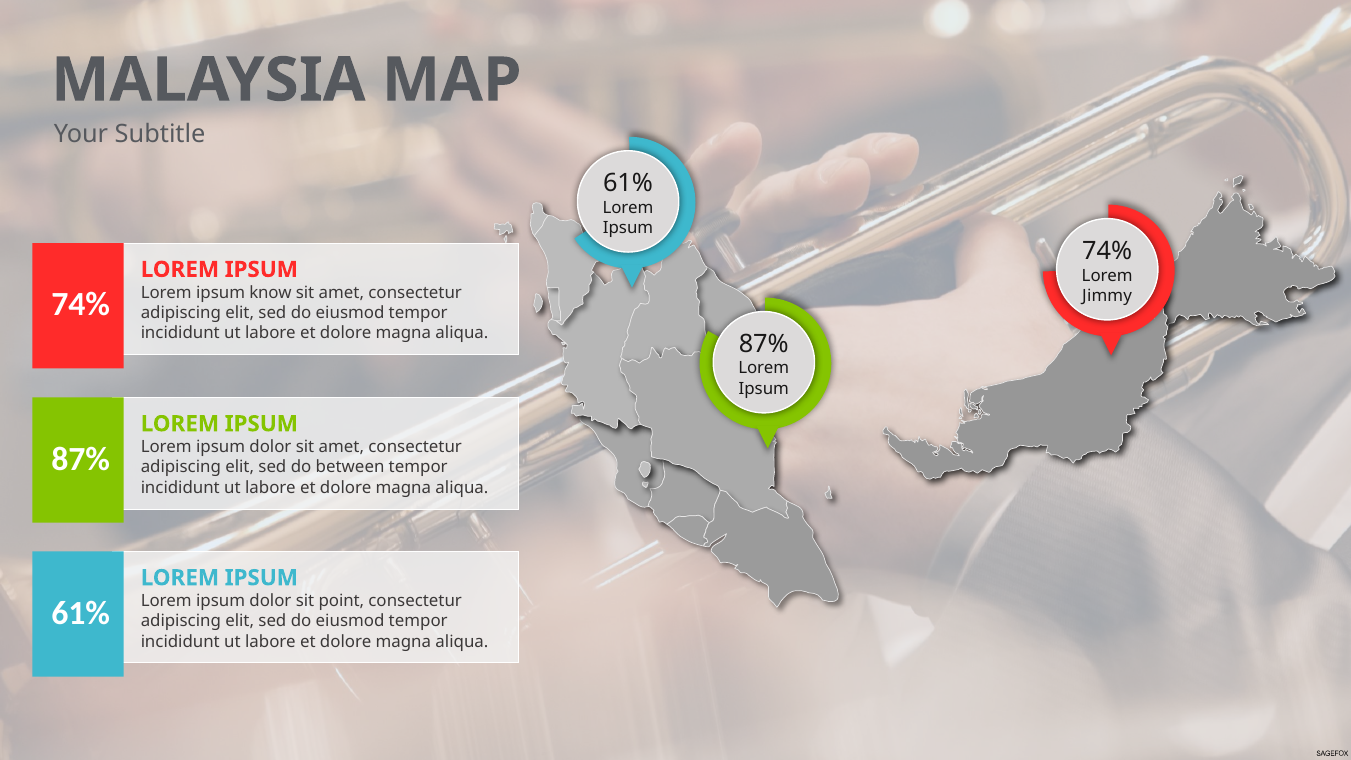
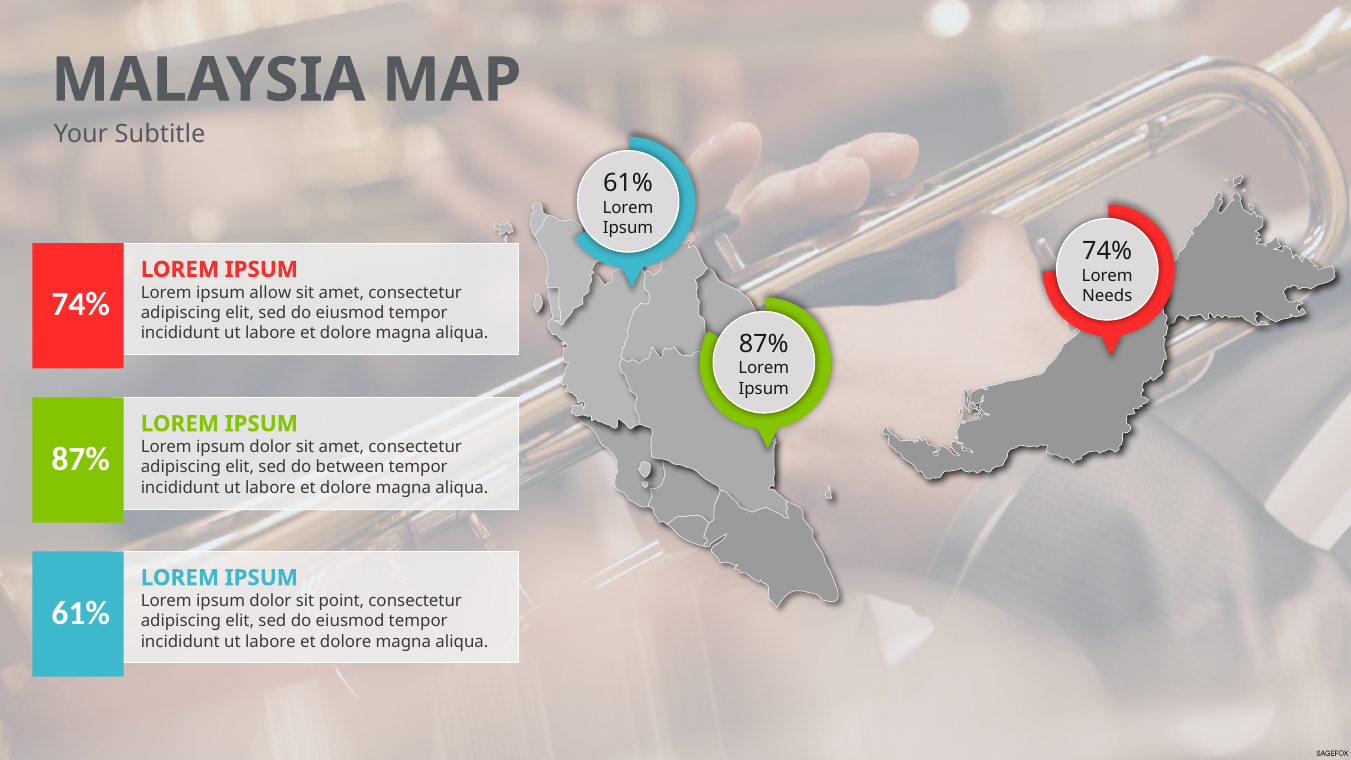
know: know -> allow
Jimmy: Jimmy -> Needs
